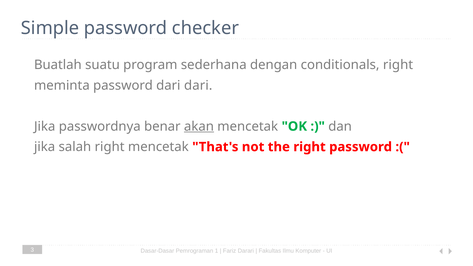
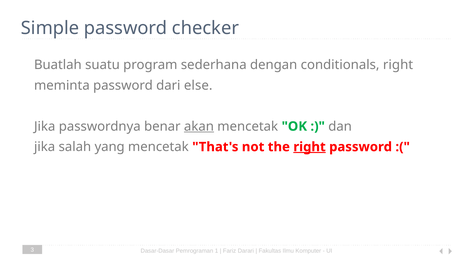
dari dari: dari -> else
salah right: right -> yang
right at (310, 147) underline: none -> present
